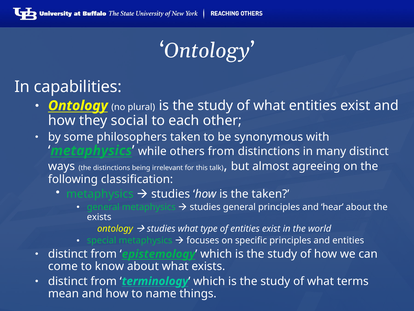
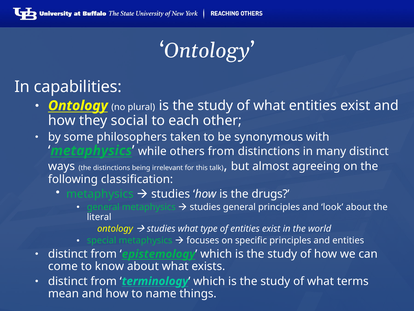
the taken: taken -> drugs
hear: hear -> look
exists at (99, 217): exists -> literal
